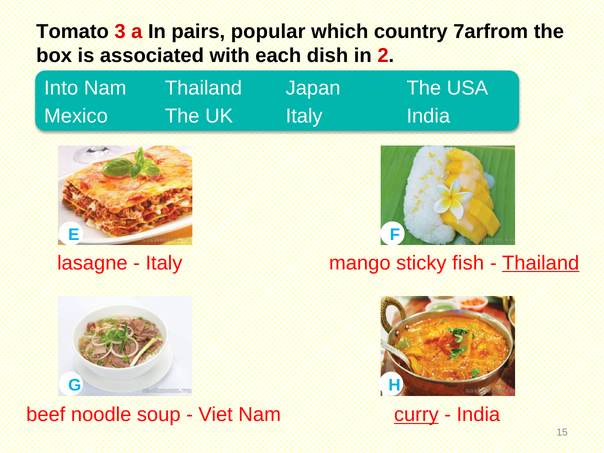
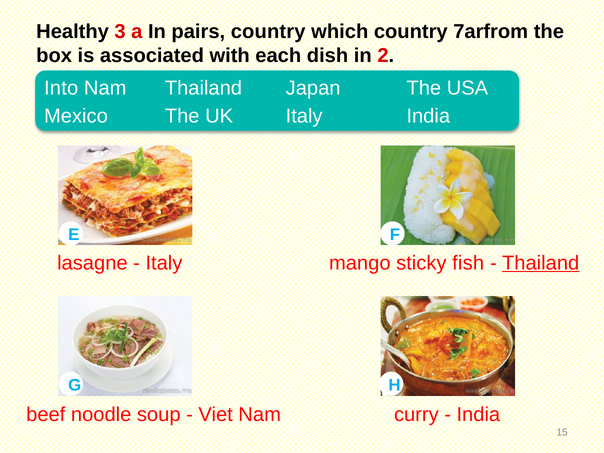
Tomato: Tomato -> Healthy
pairs popular: popular -> country
curry underline: present -> none
